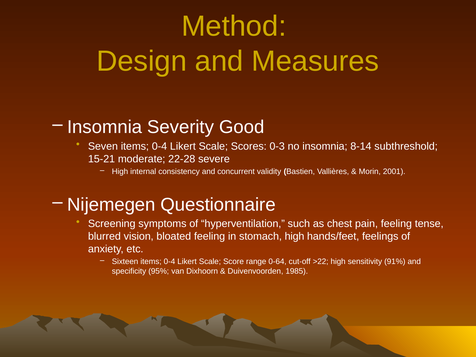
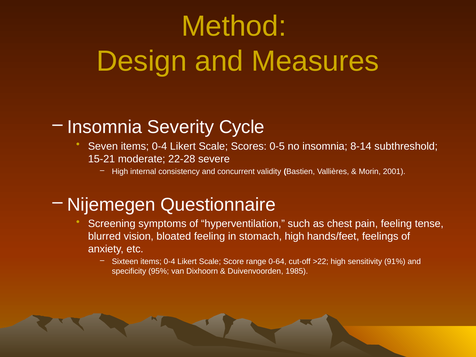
Good: Good -> Cycle
0-3: 0-3 -> 0-5
